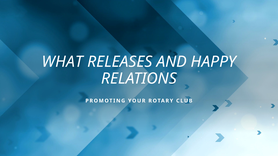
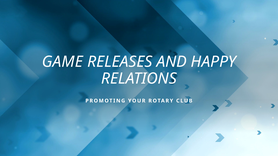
WHAT: WHAT -> GAME
